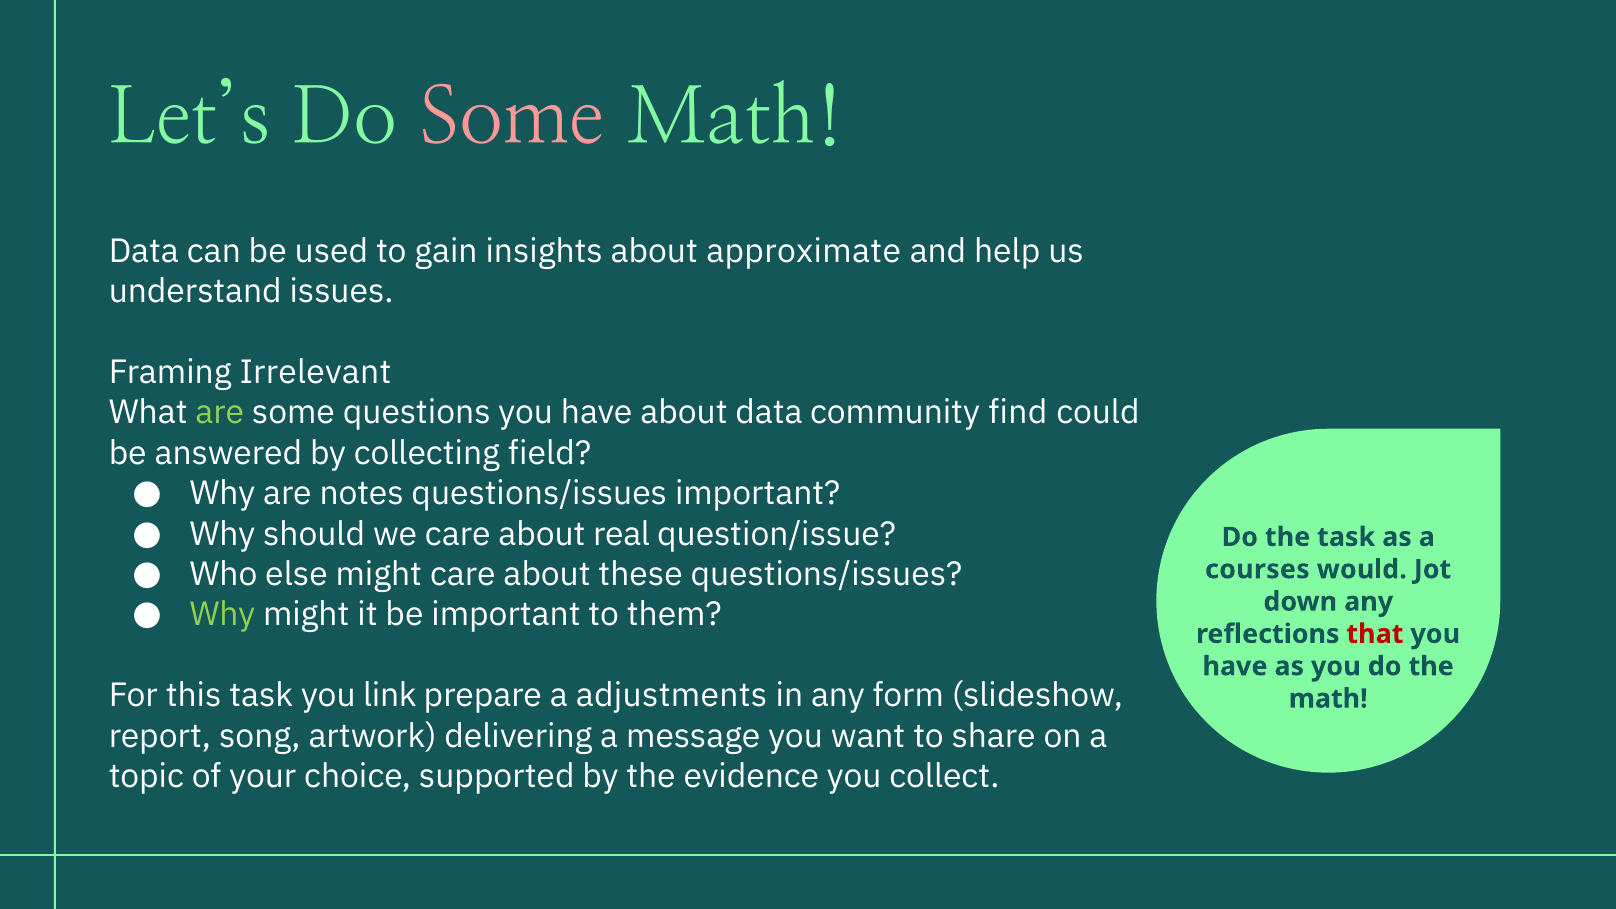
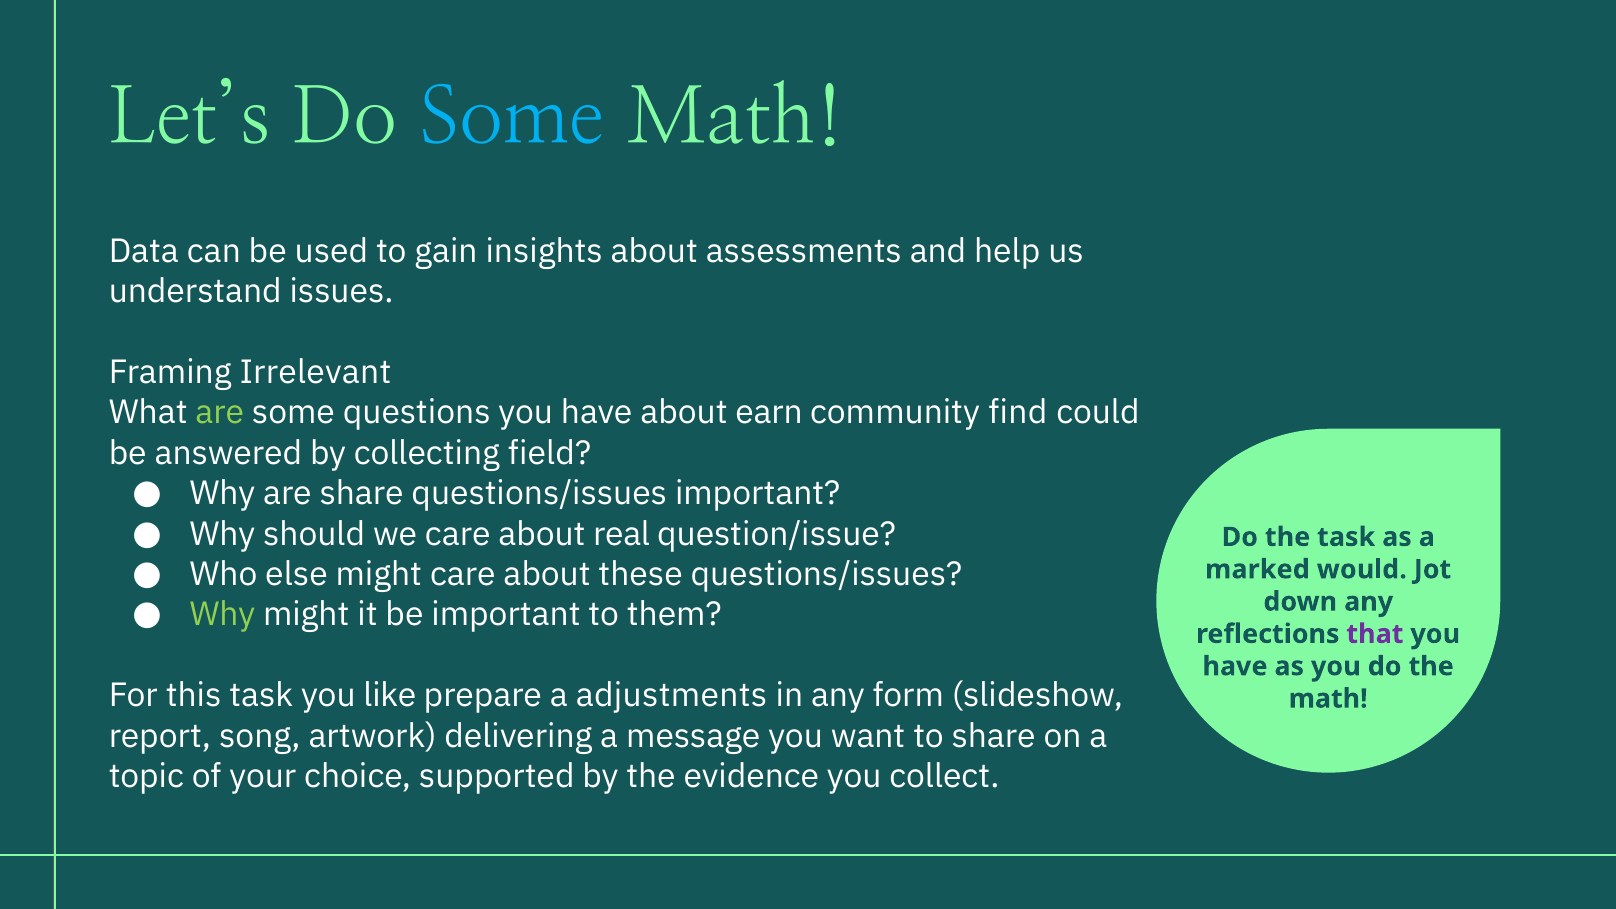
Some at (512, 118) colour: pink -> light blue
approximate: approximate -> assessments
about data: data -> earn
are notes: notes -> share
courses: courses -> marked
that colour: red -> purple
link: link -> like
